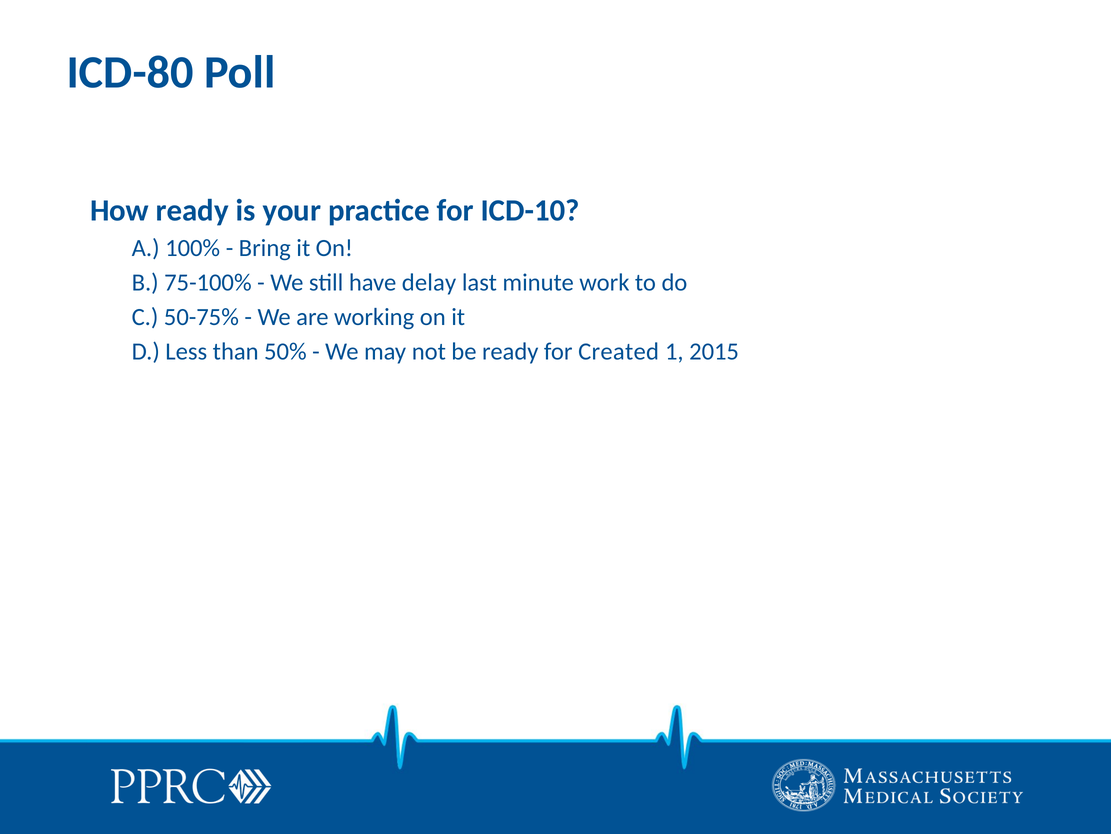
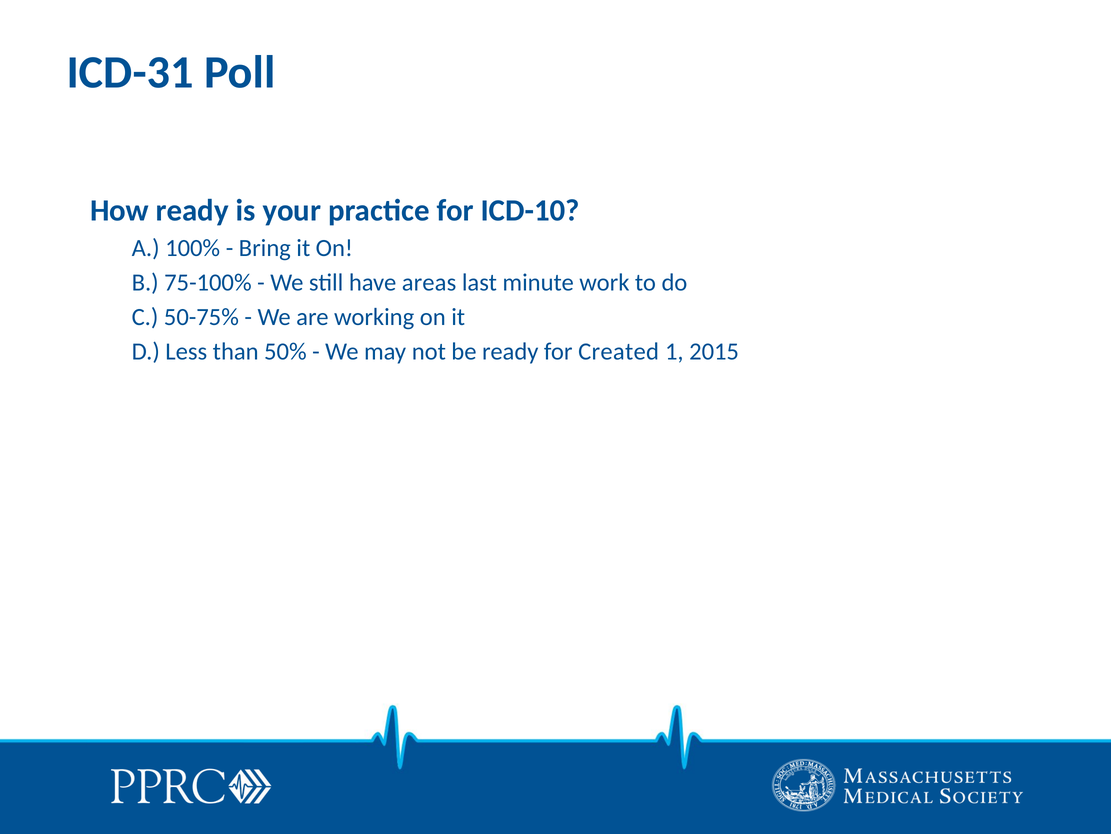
ICD-80: ICD-80 -> ICD-31
delay: delay -> areas
